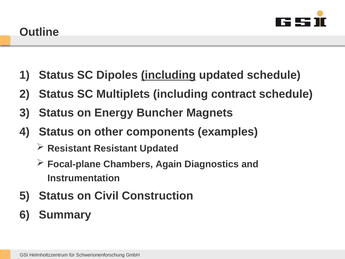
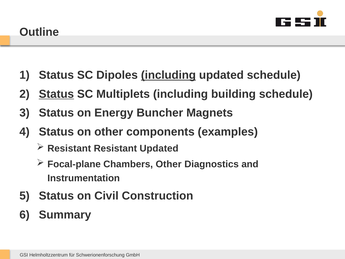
Status at (56, 94) underline: none -> present
contract: contract -> building
Chambers Again: Again -> Other
